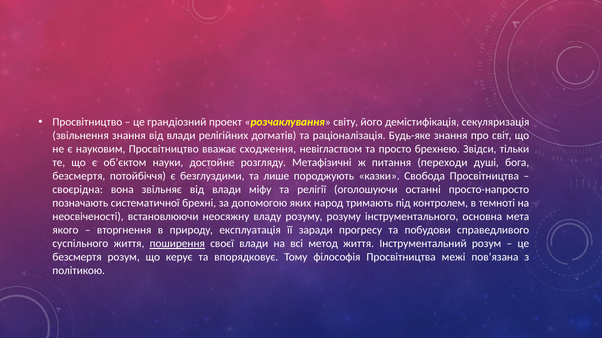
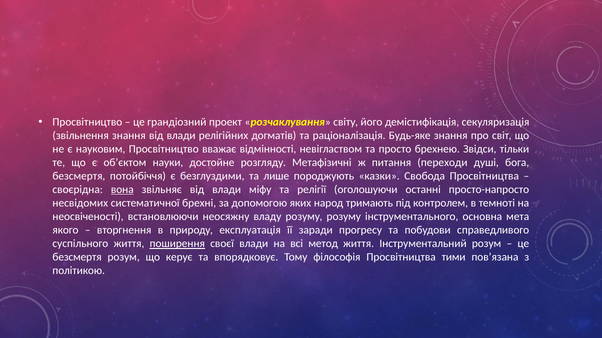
сходження: сходження -> відмінності
вона underline: none -> present
позначають: позначають -> несвідомих
межі: межі -> тими
